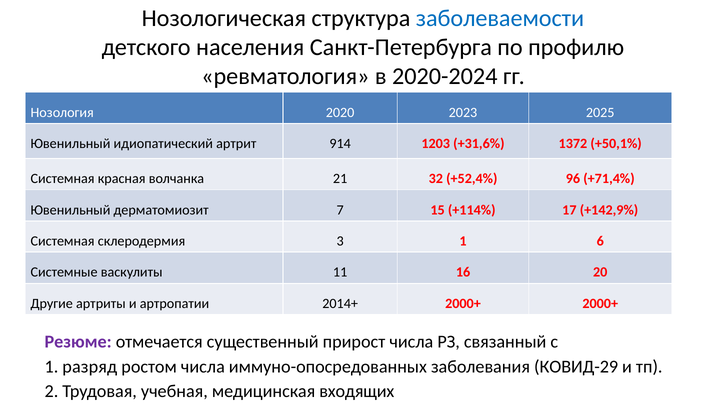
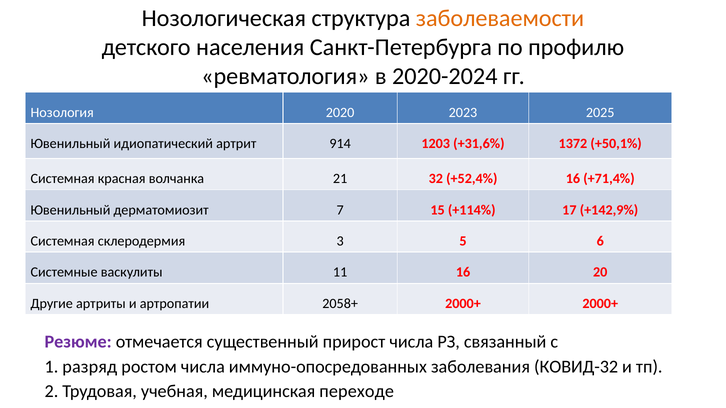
заболеваемости colour: blue -> orange
+52,4% 96: 96 -> 16
3 1: 1 -> 5
2014+: 2014+ -> 2058+
КОВИД-29: КОВИД-29 -> КОВИД-32
входящих: входящих -> переходе
